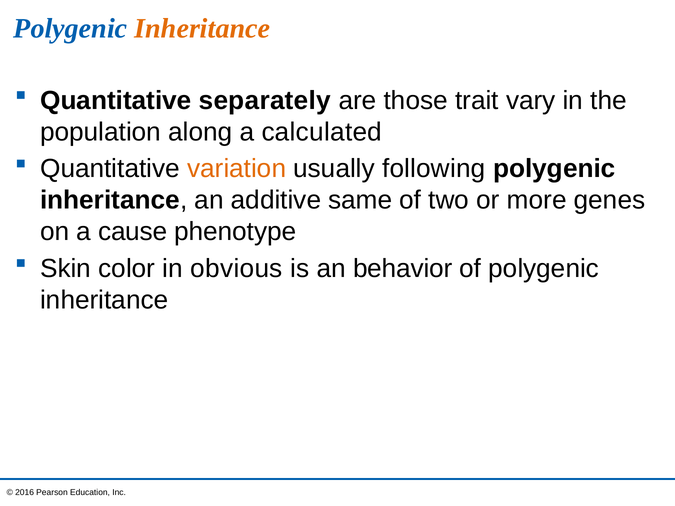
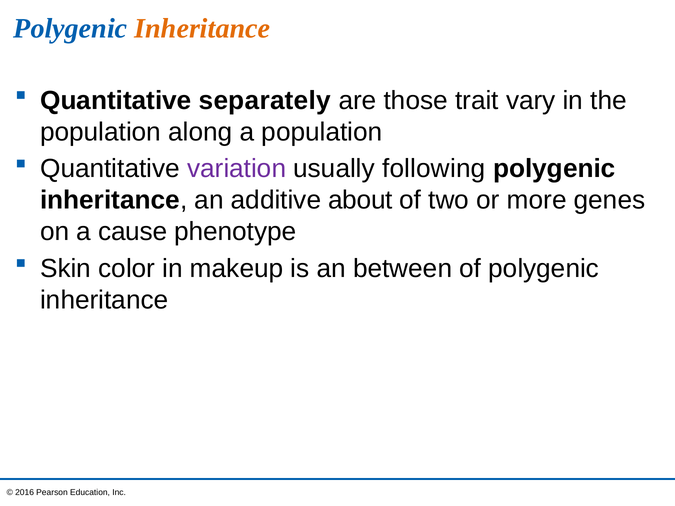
a calculated: calculated -> population
variation colour: orange -> purple
same: same -> about
obvious: obvious -> makeup
behavior: behavior -> between
